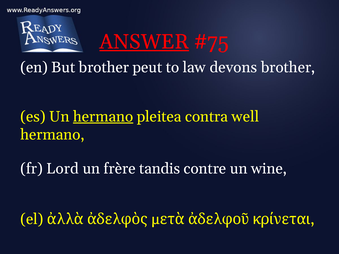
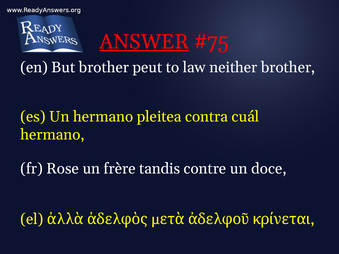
devons: devons -> neither
hermano at (103, 117) underline: present -> none
well: well -> cuál
Lord: Lord -> Rose
wine: wine -> doce
